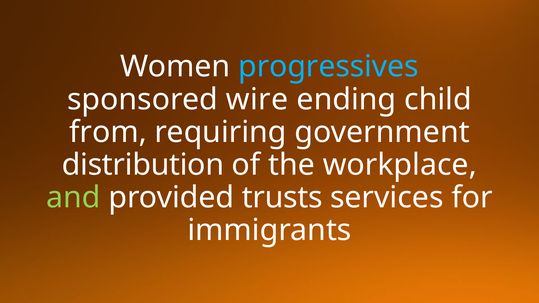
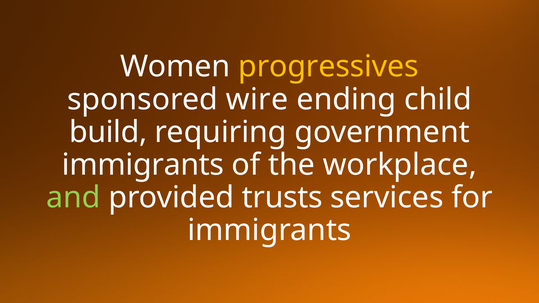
progressives colour: light blue -> yellow
from: from -> build
distribution at (143, 165): distribution -> immigrants
